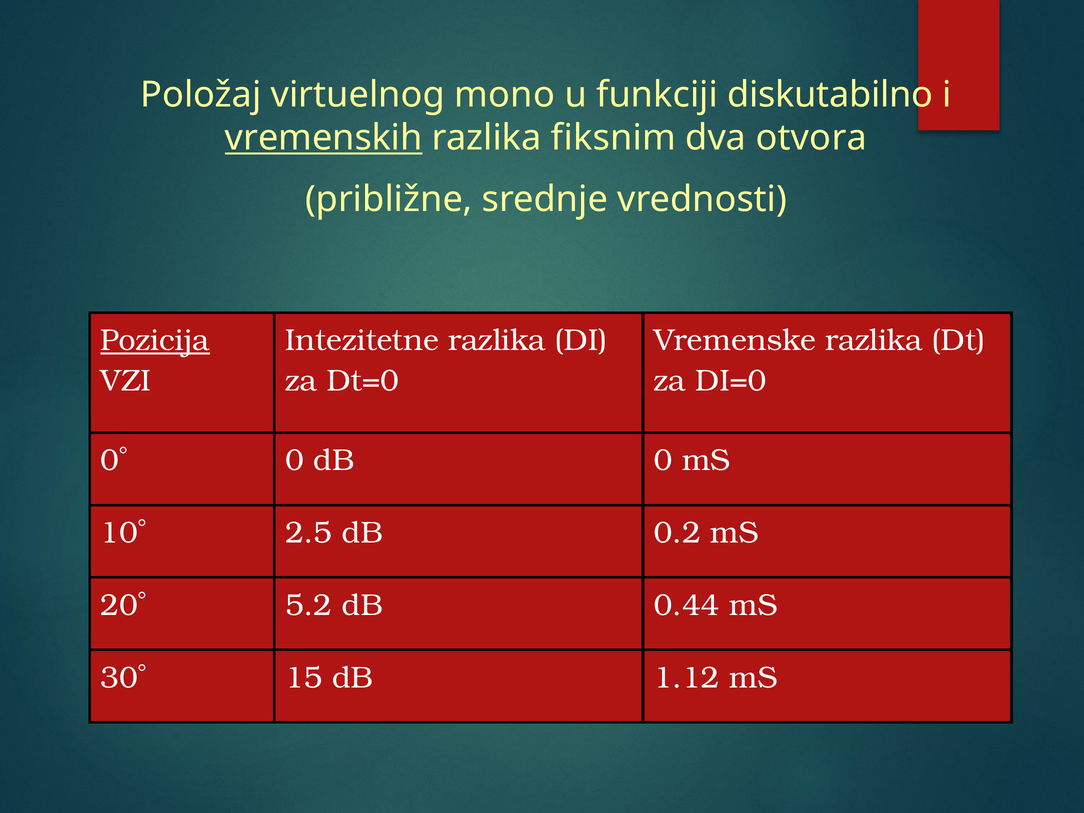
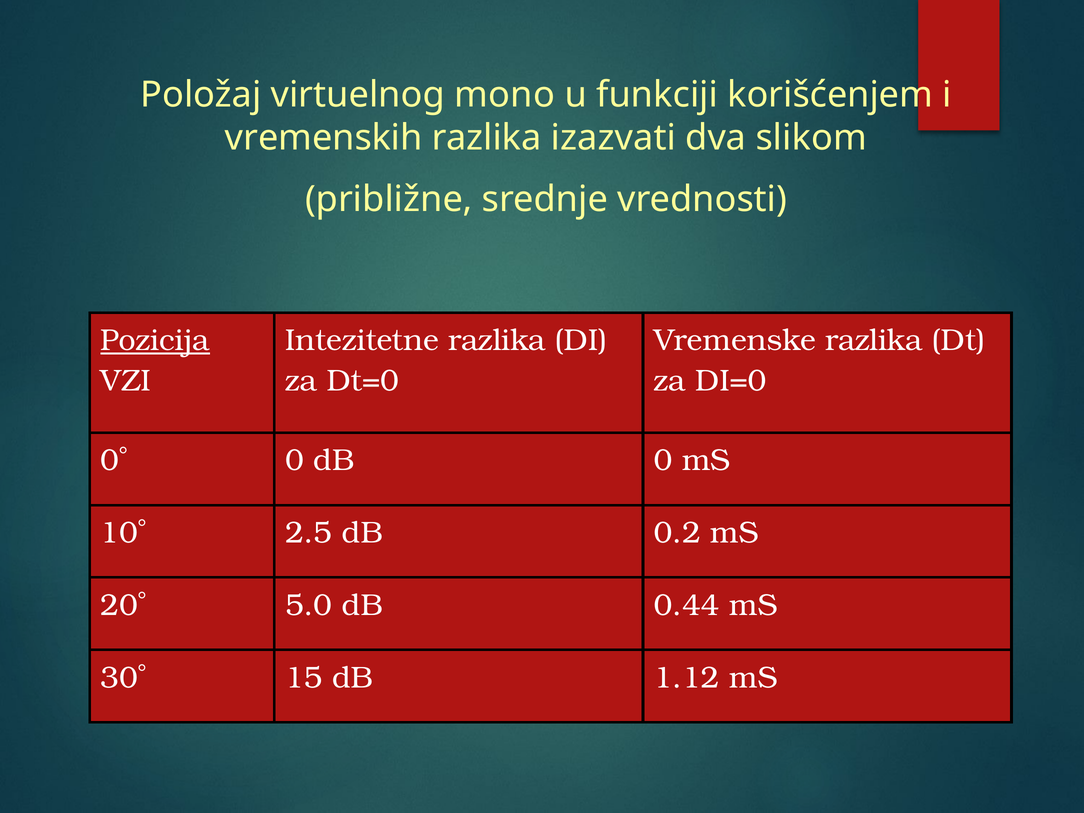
diskutabilno: diskutabilno -> korišćenjem
vremenskih underline: present -> none
fiksnim: fiksnim -> izazvati
otvora: otvora -> slikom
5.2: 5.2 -> 5.0
